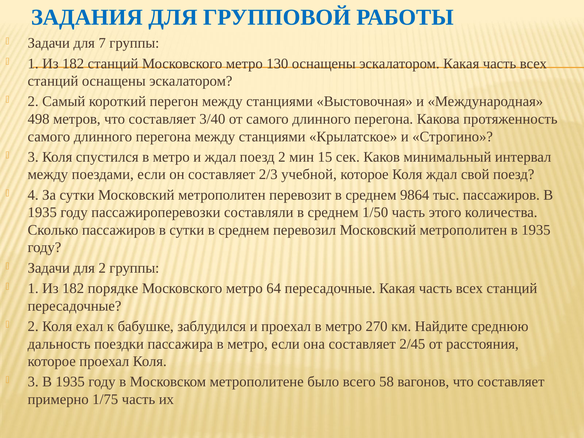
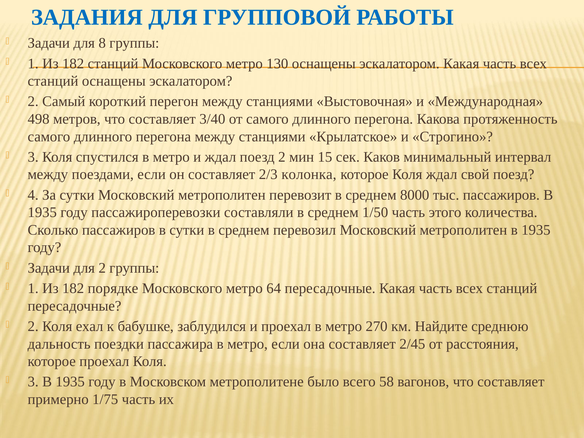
7: 7 -> 8
учебной: учебной -> колонка
9864: 9864 -> 8000
